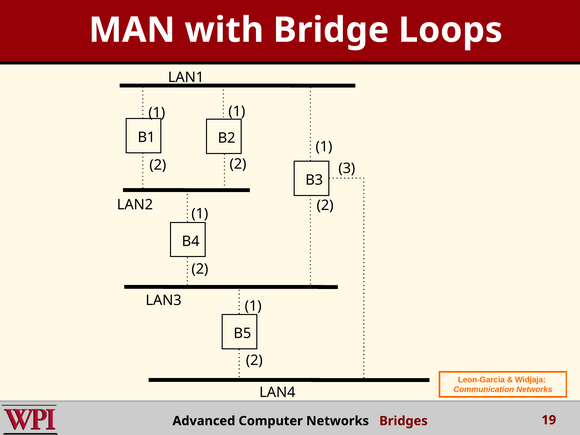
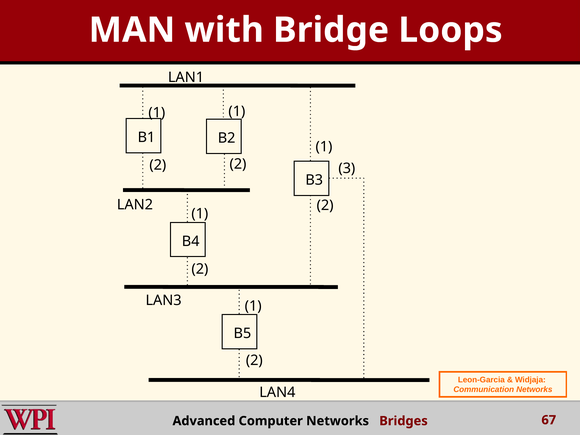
19: 19 -> 67
